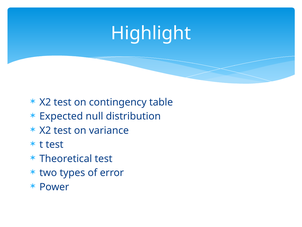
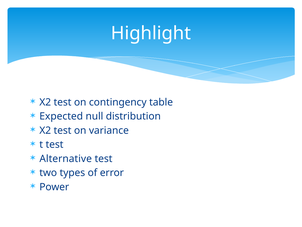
Theoretical: Theoretical -> Alternative
